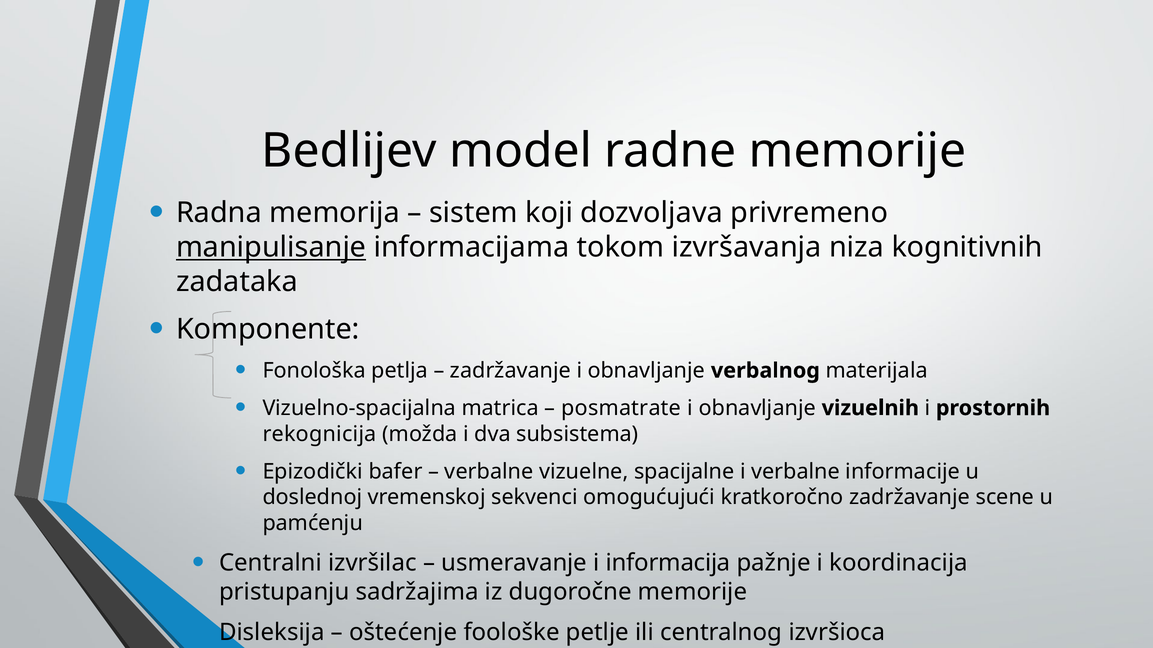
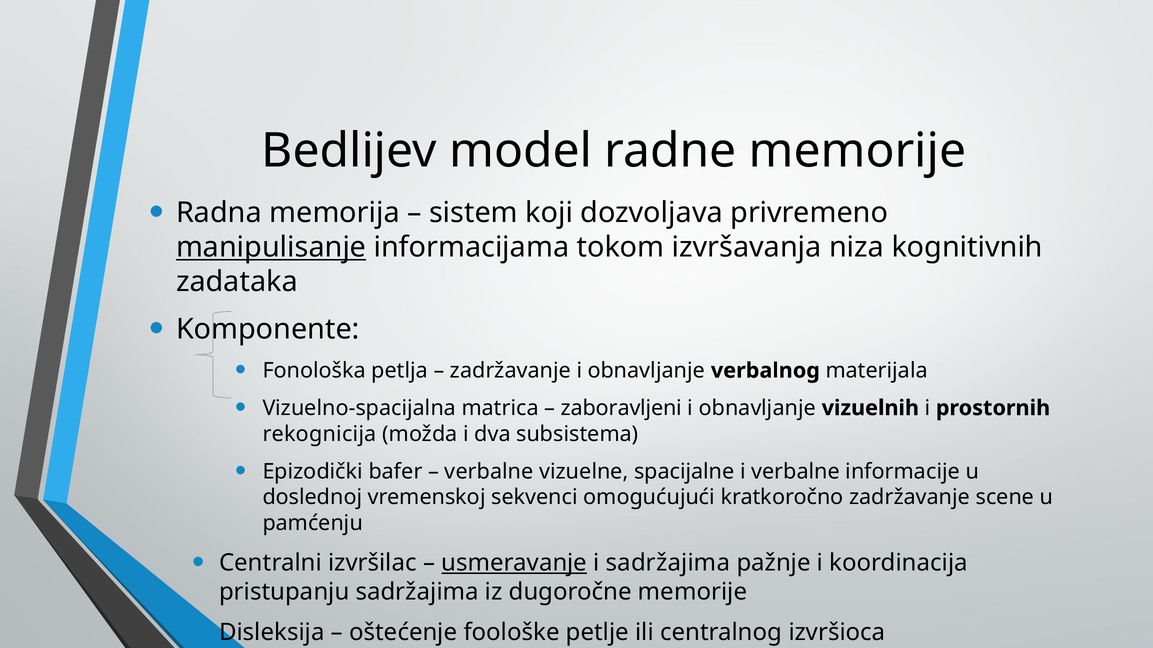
posmatrate: posmatrate -> zaboravljeni
usmeravanje underline: none -> present
i informacija: informacija -> sadržajima
